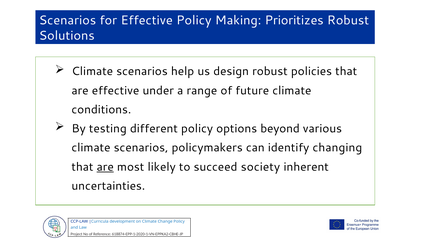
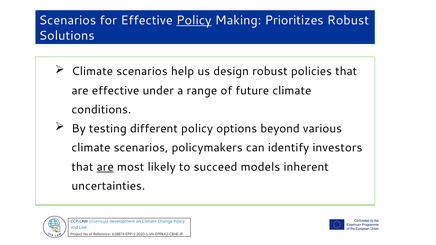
Policy at (194, 20) underline: none -> present
changing: changing -> investors
society: society -> models
